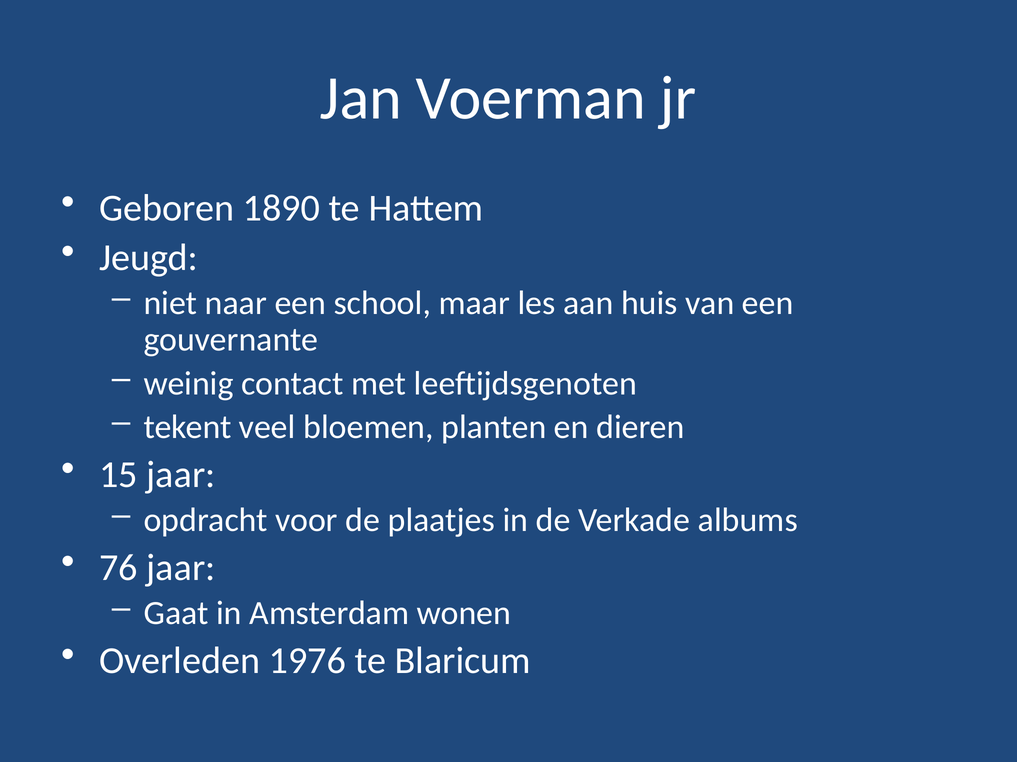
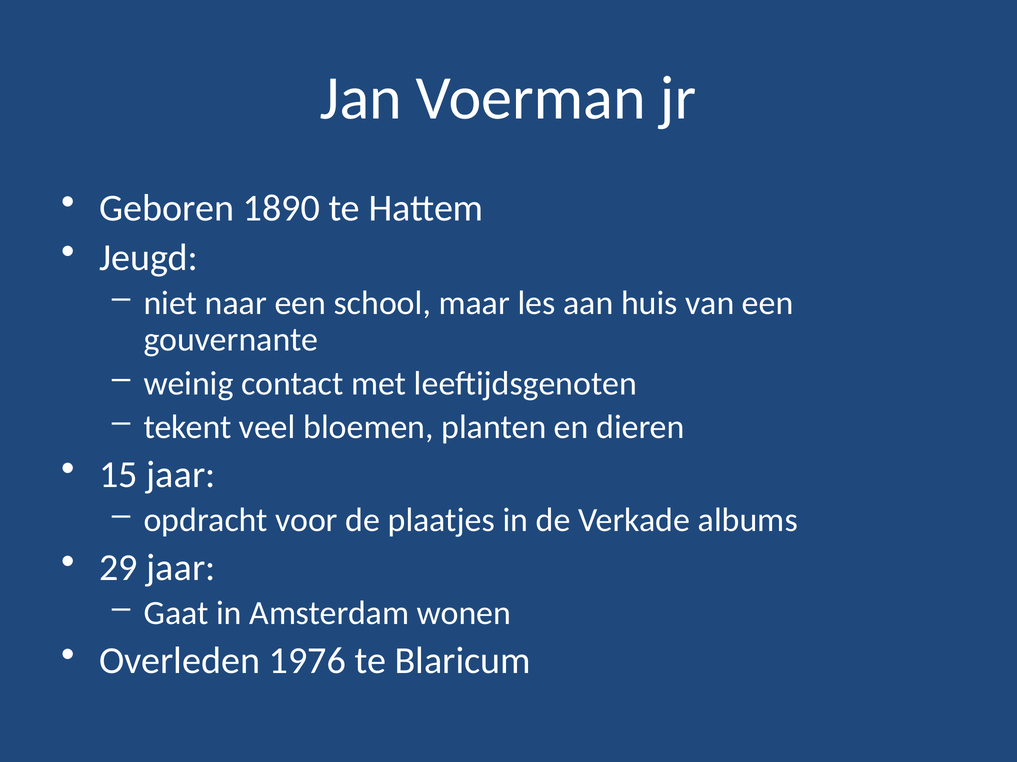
76: 76 -> 29
